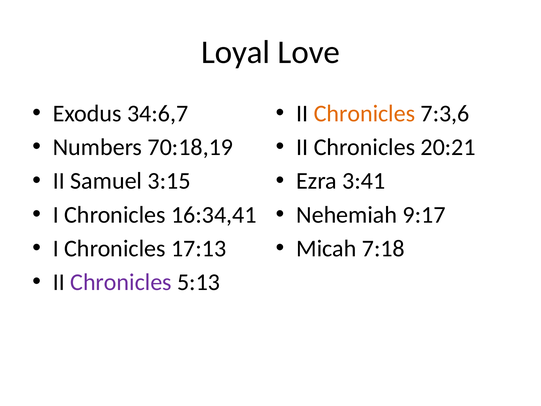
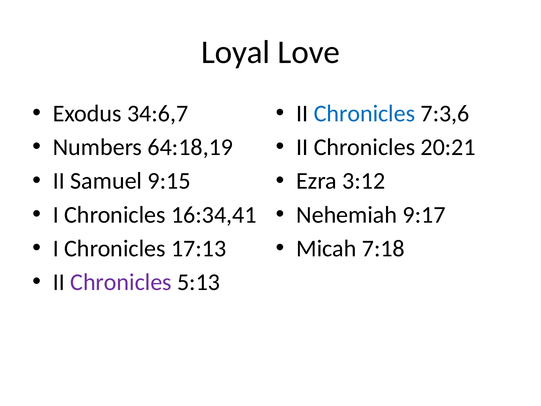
Chronicles at (364, 114) colour: orange -> blue
70:18,19: 70:18,19 -> 64:18,19
3:15: 3:15 -> 9:15
3:41: 3:41 -> 3:12
